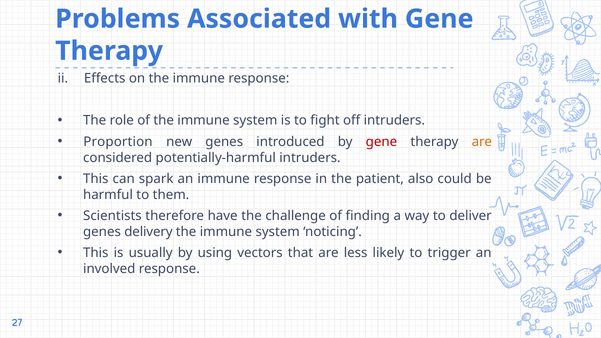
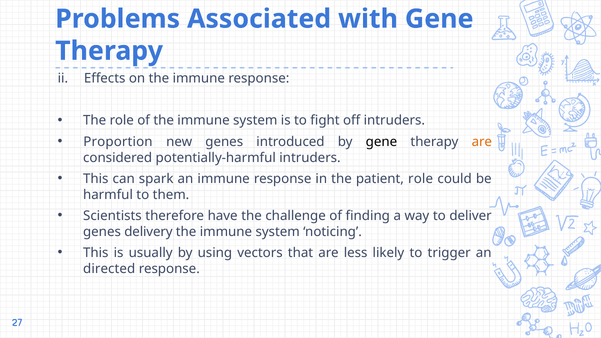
gene at (381, 142) colour: red -> black
patient also: also -> role
involved: involved -> directed
